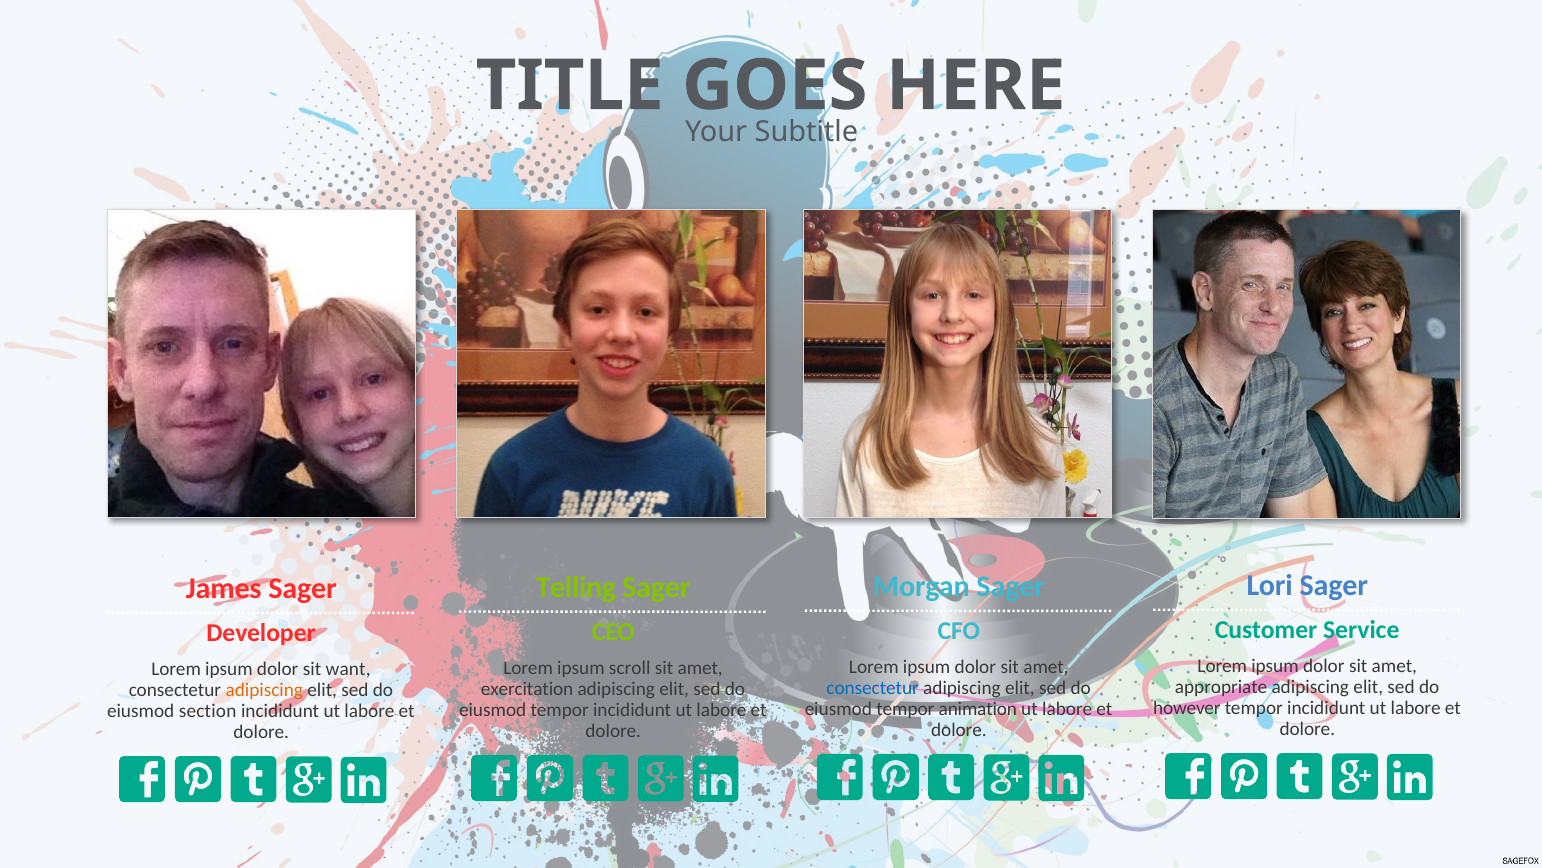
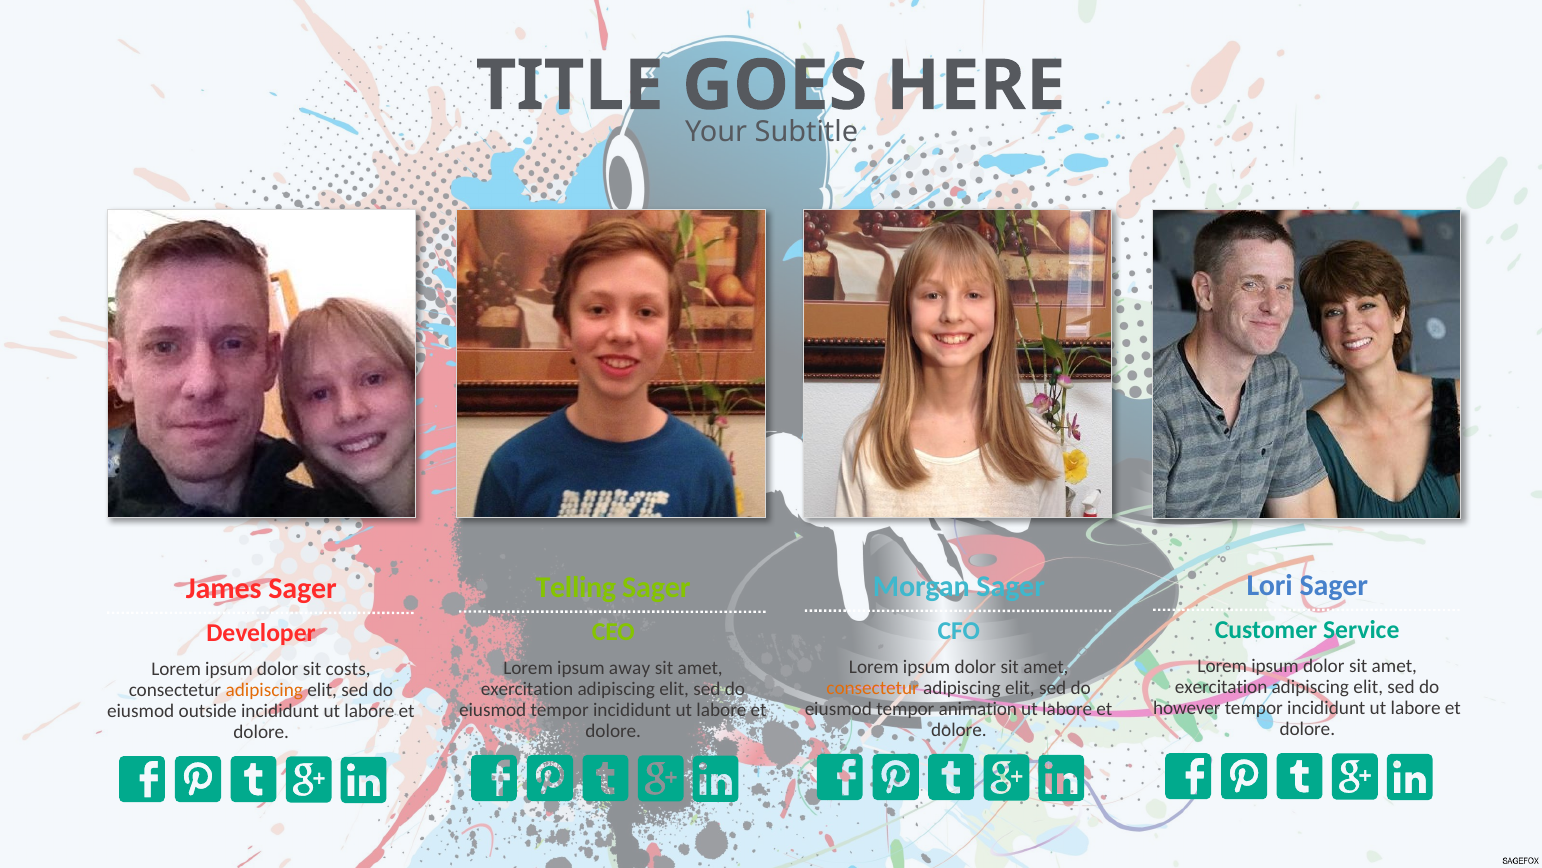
scroll: scroll -> away
want: want -> costs
appropriate at (1221, 687): appropriate -> exercitation
consectetur at (873, 688) colour: blue -> orange
section: section -> outside
